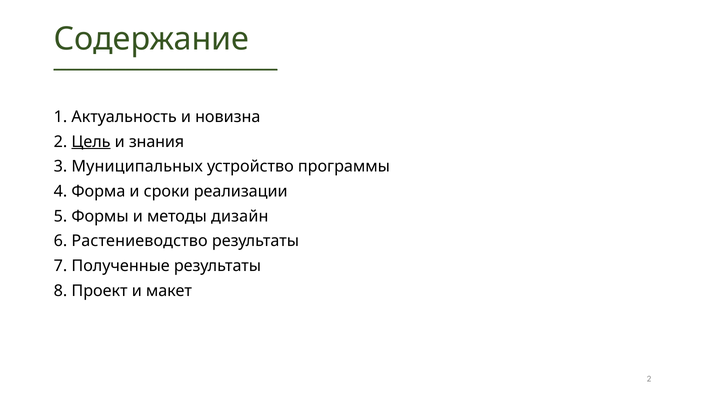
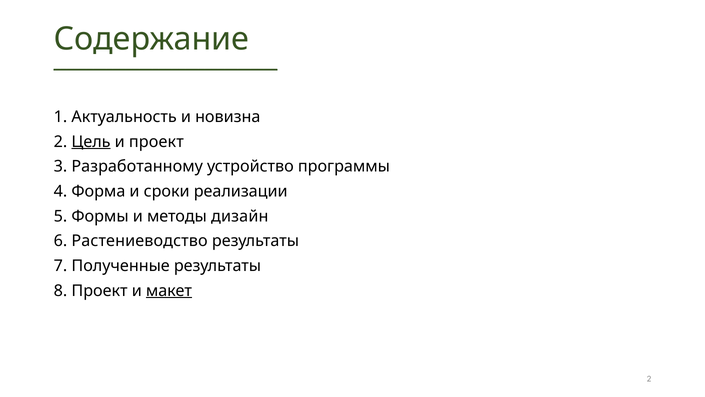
и знания: знания -> проект
Муниципальных: Муниципальных -> Разработанному
макет underline: none -> present
